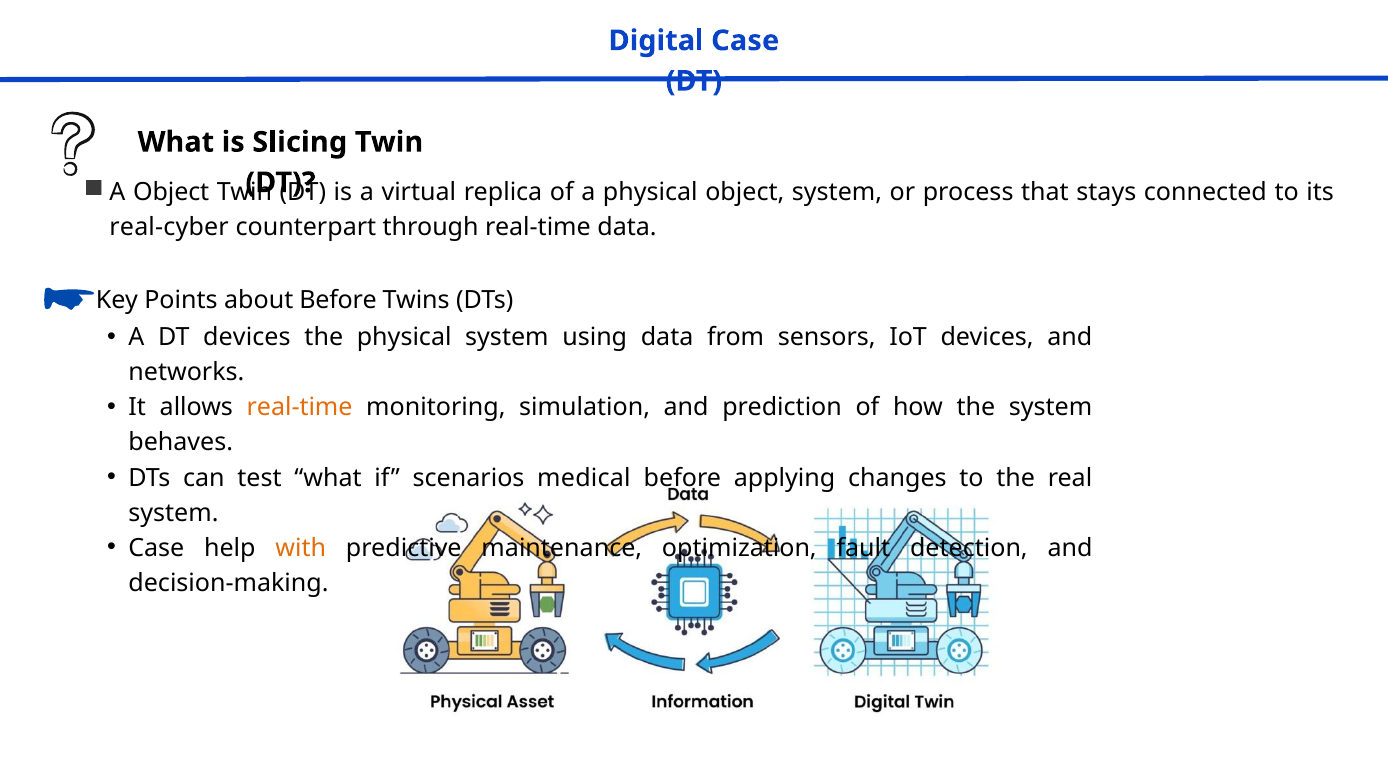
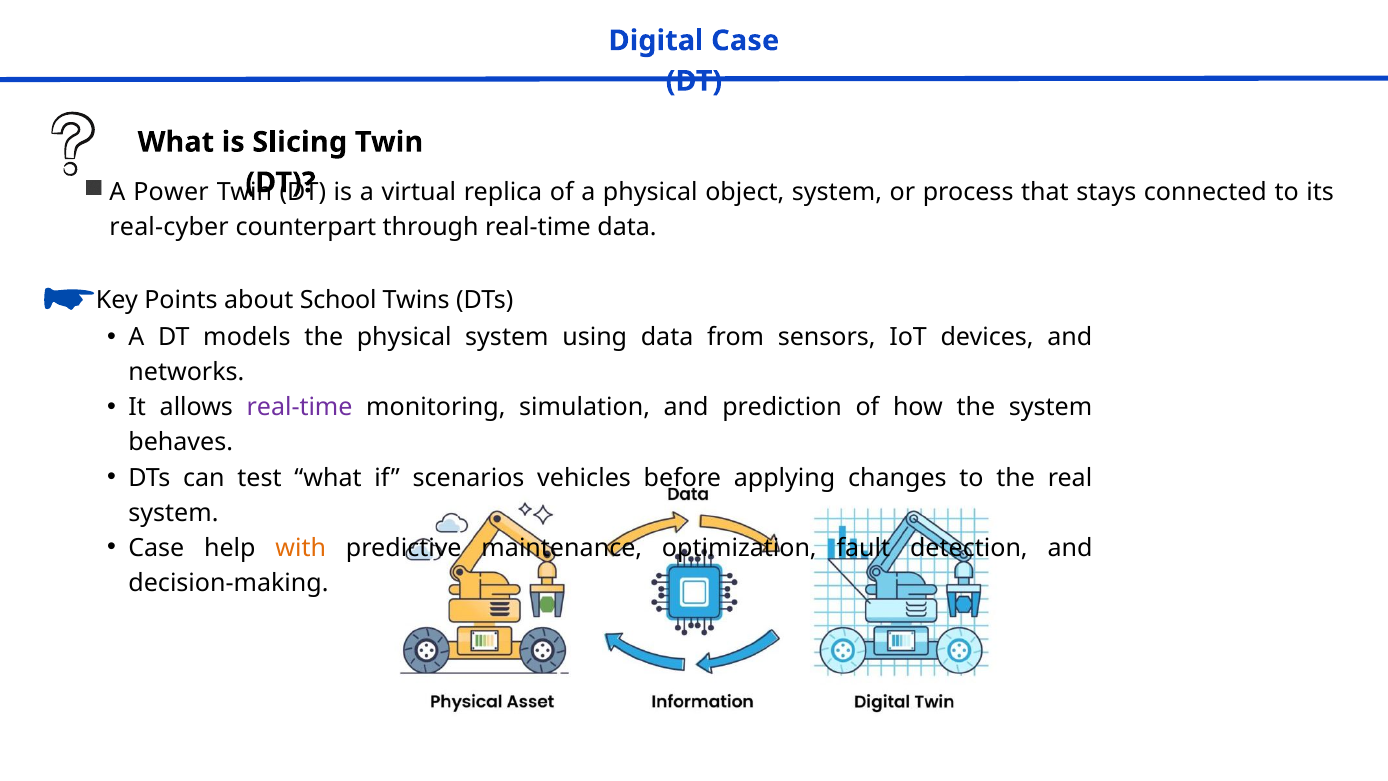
A Object: Object -> Power
about Before: Before -> School
DT devices: devices -> models
real-time at (300, 407) colour: orange -> purple
medical: medical -> vehicles
